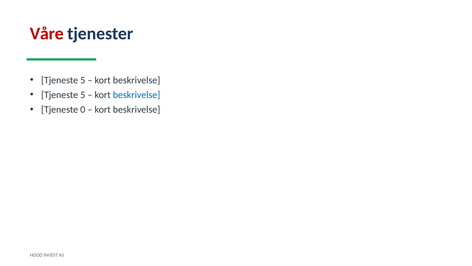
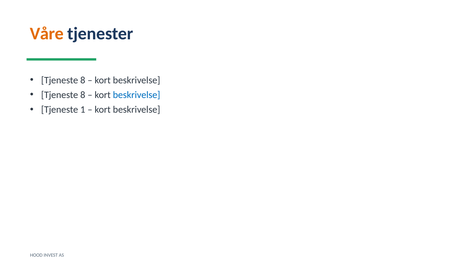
Våre colour: red -> orange
5 at (83, 80): 5 -> 8
5 at (83, 95): 5 -> 8
0: 0 -> 1
